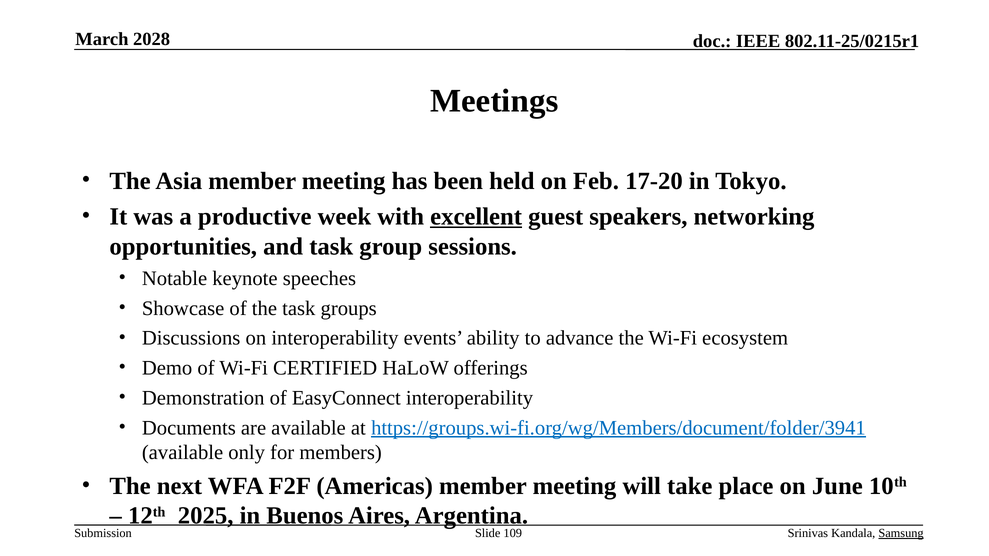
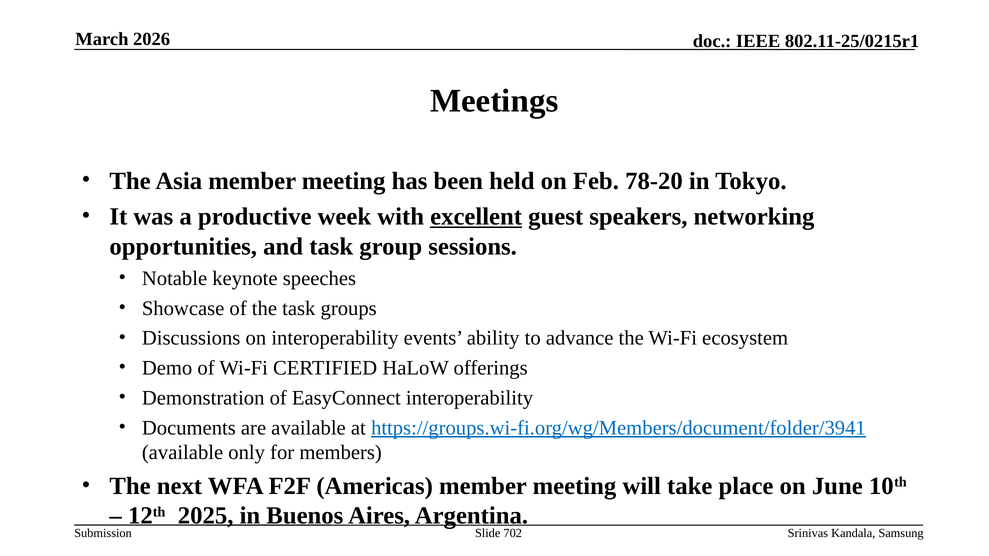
2028: 2028 -> 2026
17-20: 17-20 -> 78-20
109: 109 -> 702
Samsung underline: present -> none
